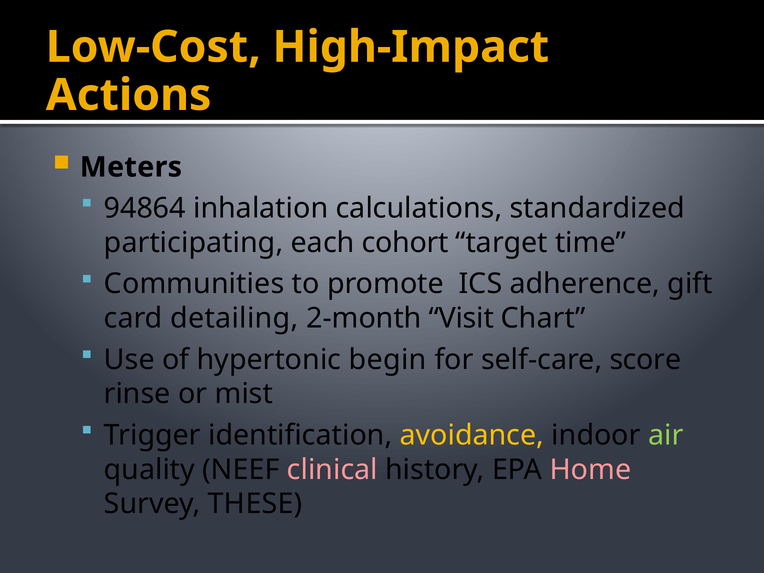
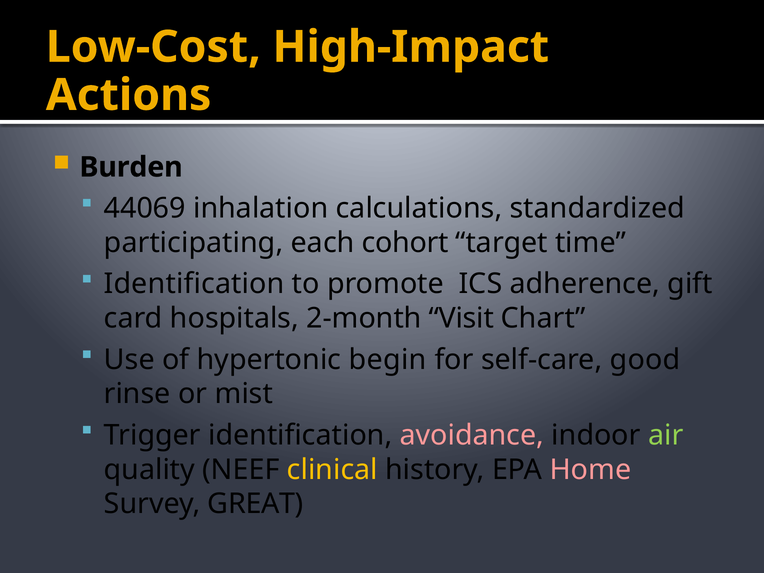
Meters: Meters -> Burden
94864: 94864 -> 44069
Communities at (194, 284): Communities -> Identification
detailing: detailing -> hospitals
score: score -> good
avoidance colour: yellow -> pink
clinical colour: pink -> yellow
THESE: THESE -> GREAT
